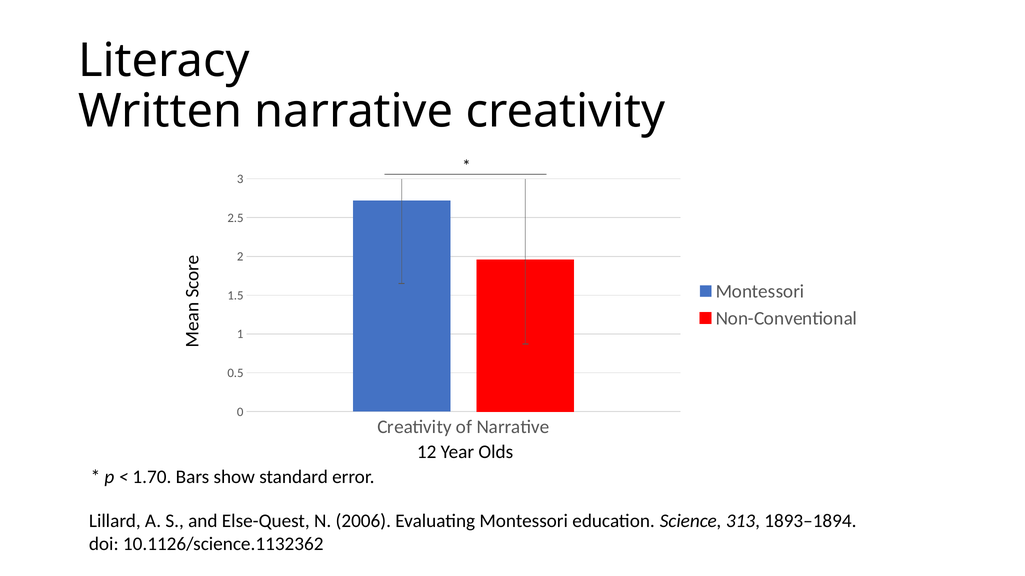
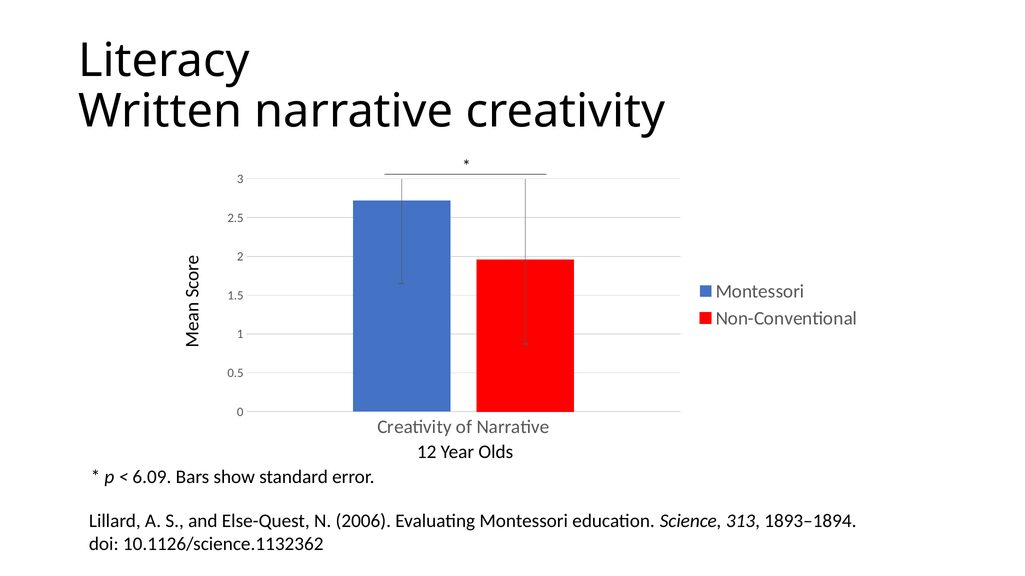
1.70: 1.70 -> 6.09
